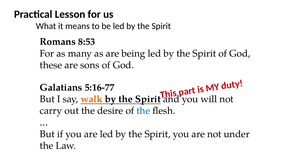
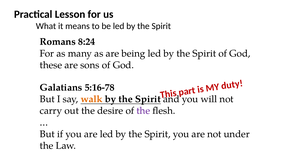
8:53: 8:53 -> 8:24
5:16-77: 5:16-77 -> 5:16-78
the at (143, 111) colour: blue -> purple
